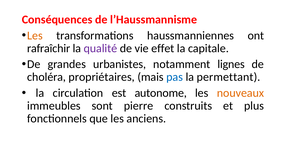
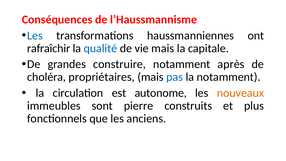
Les at (35, 35) colour: orange -> blue
qualité colour: purple -> blue
vie effet: effet -> mais
urbanistes: urbanistes -> construire
lignes: lignes -> après
la permettant: permettant -> notamment
